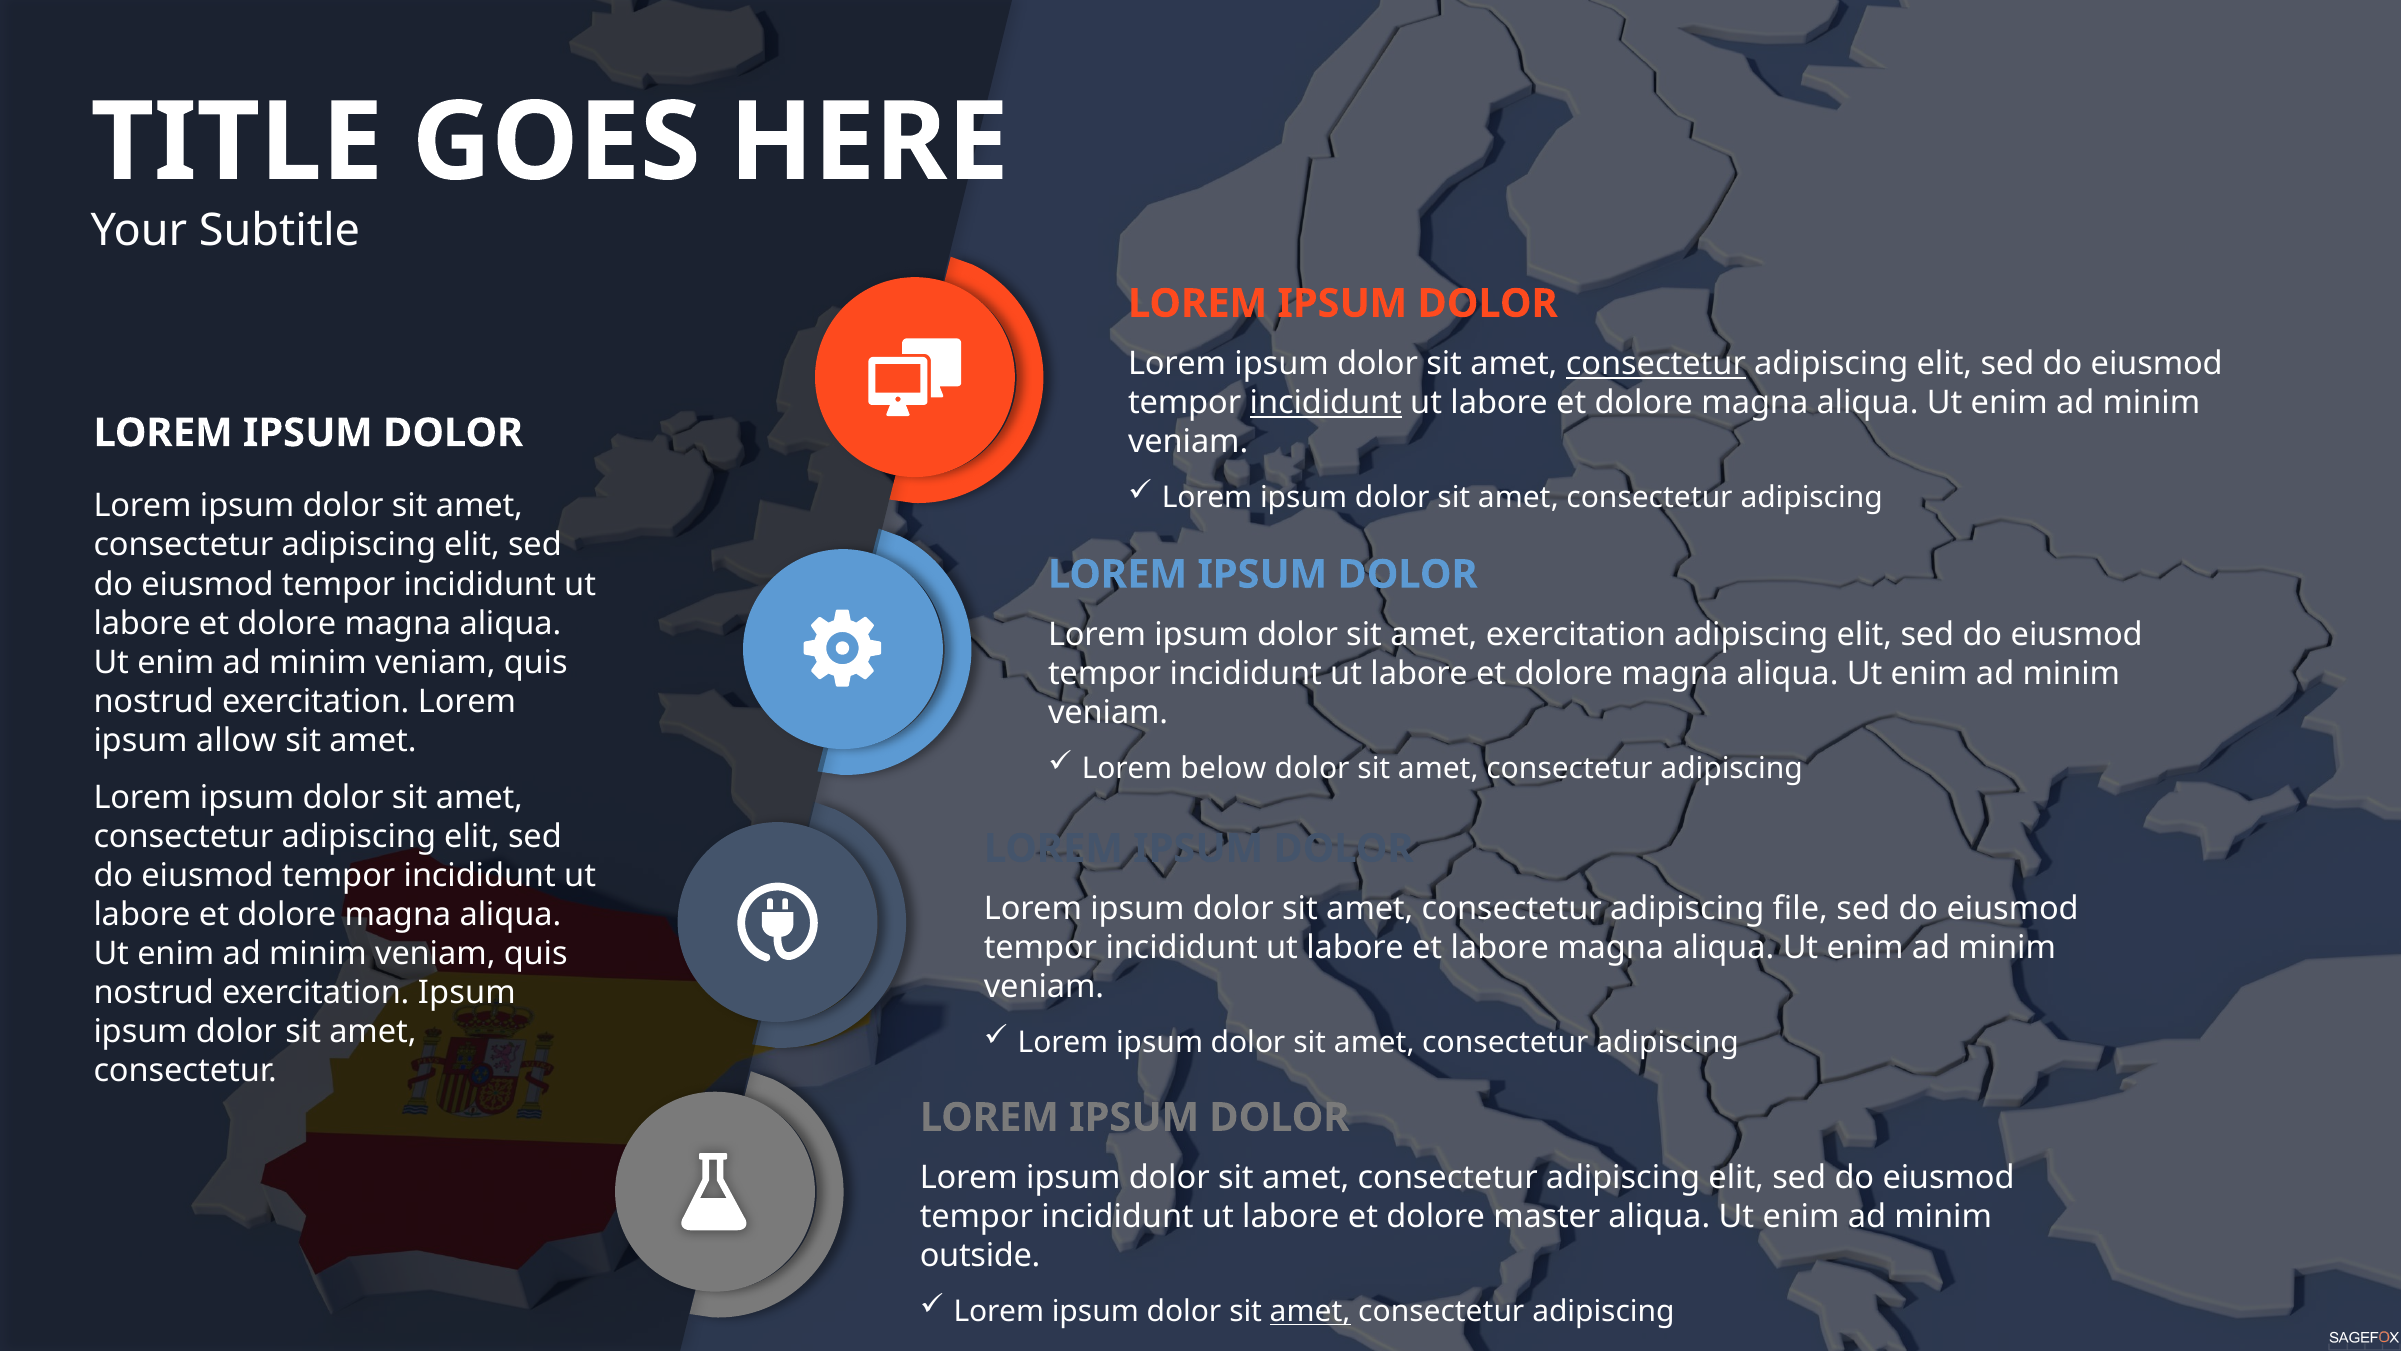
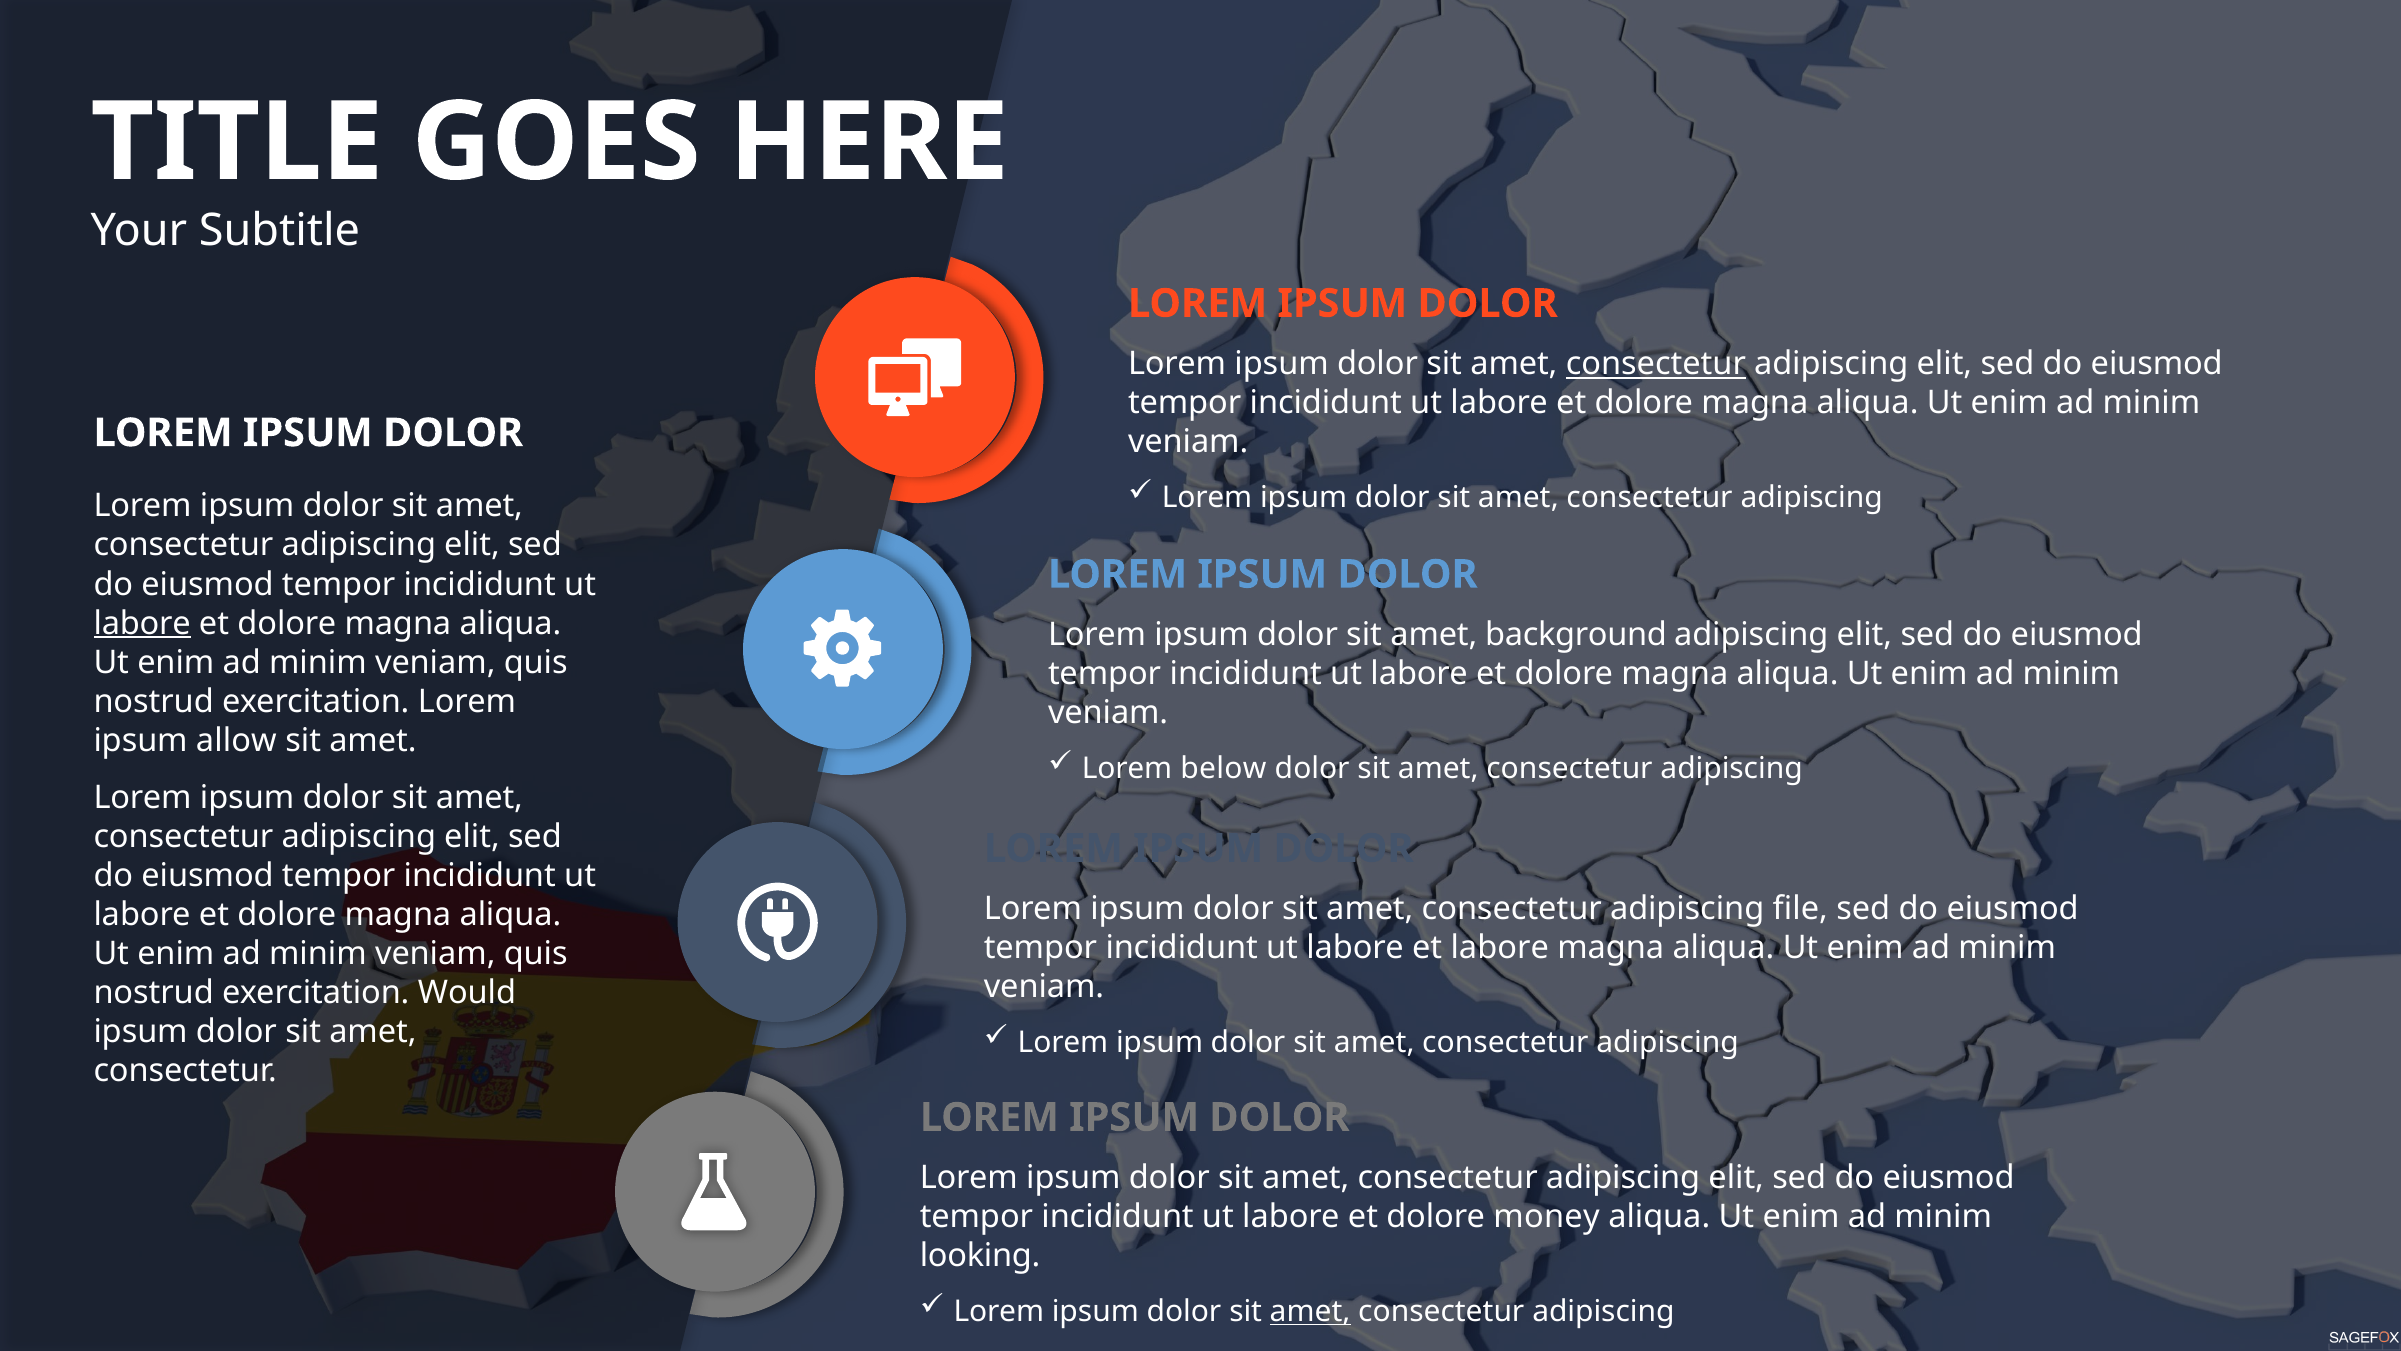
incididunt at (1326, 403) underline: present -> none
labore at (142, 623) underline: none -> present
amet exercitation: exercitation -> background
exercitation Ipsum: Ipsum -> Would
master: master -> money
outside: outside -> looking
